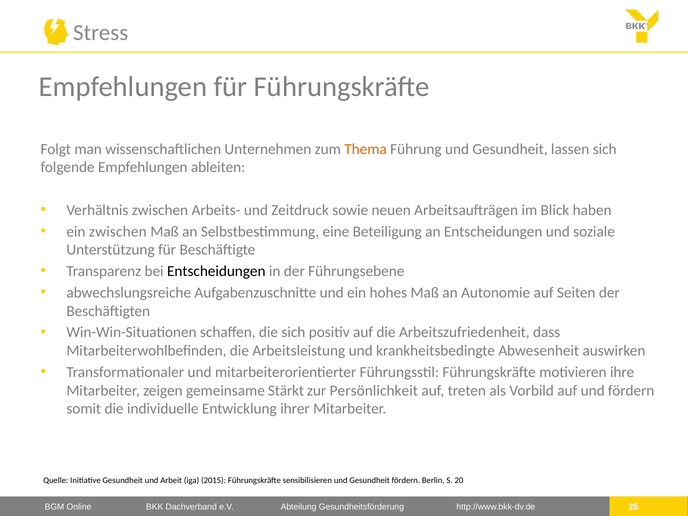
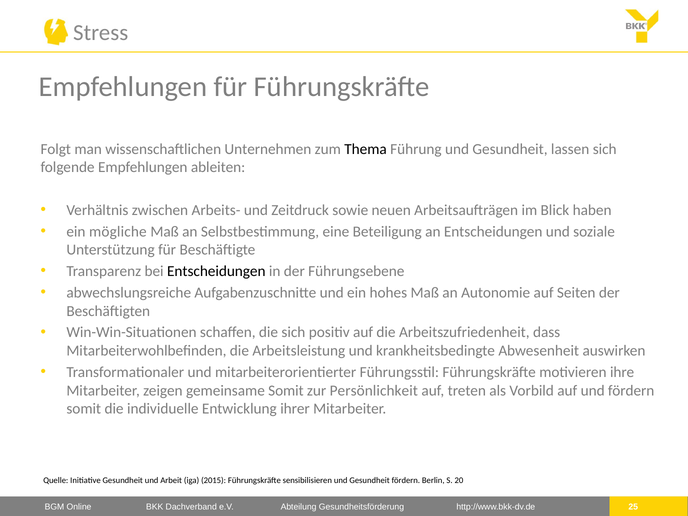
Thema colour: orange -> black
ein zwischen: zwischen -> mögliche
gemeinsame Stärkt: Stärkt -> Somit
